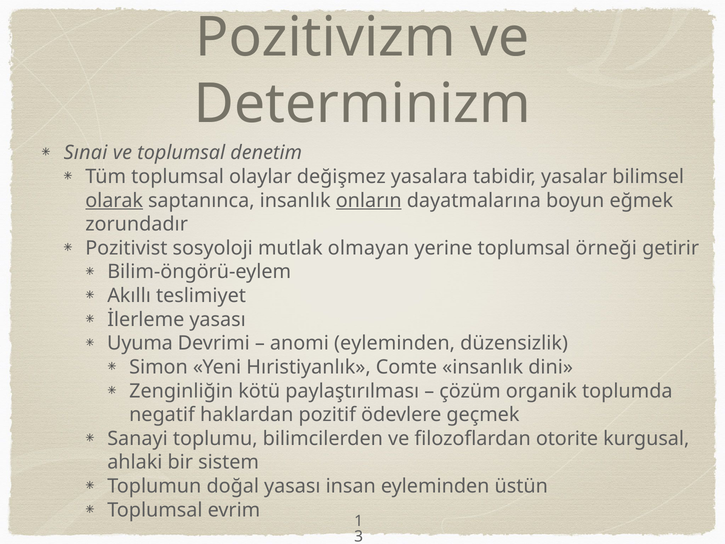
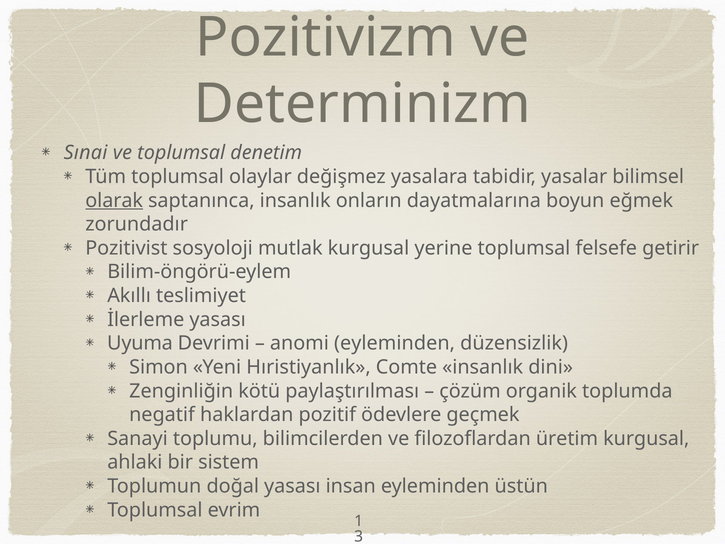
onların underline: present -> none
mutlak olmayan: olmayan -> kurgusal
örneği: örneği -> felsefe
otorite: otorite -> üretim
